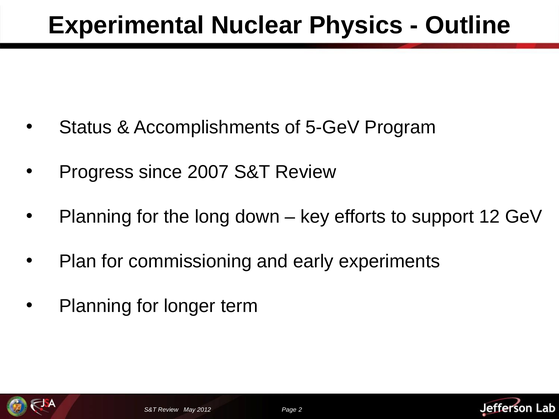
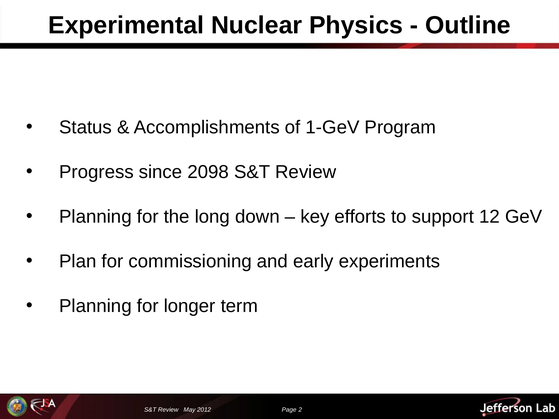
5-GeV: 5-GeV -> 1-GeV
2007: 2007 -> 2098
